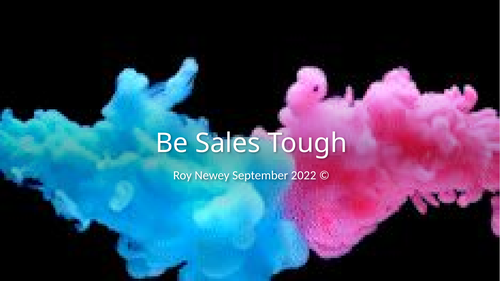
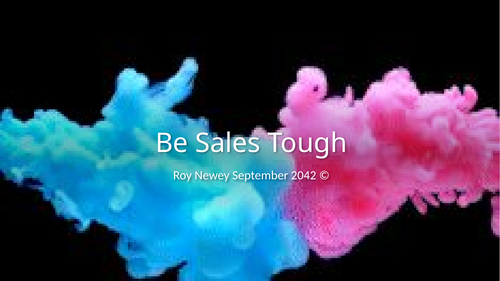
2022: 2022 -> 2042
